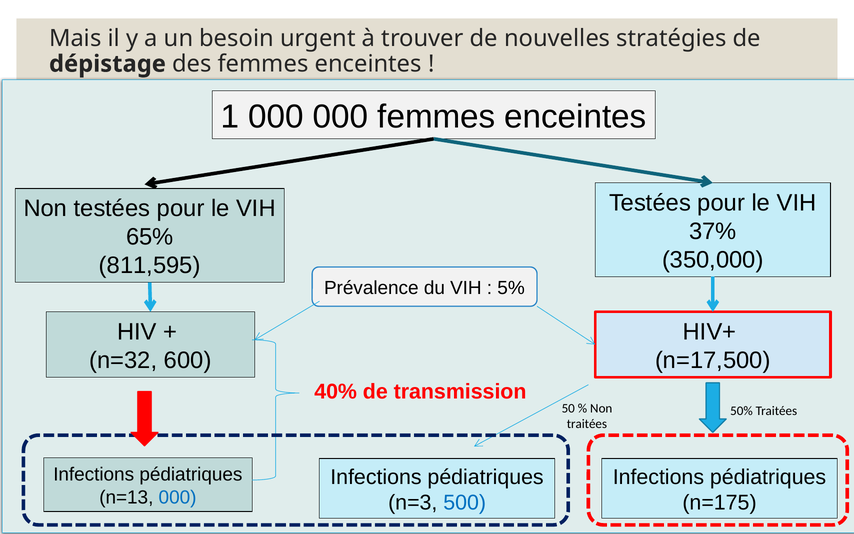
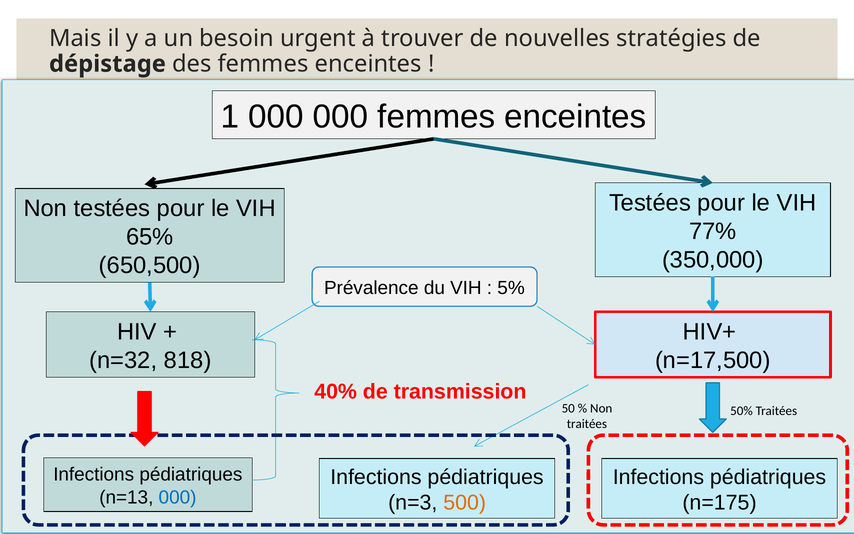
37%: 37% -> 77%
811,595: 811,595 -> 650,500
600: 600 -> 818
500 colour: blue -> orange
